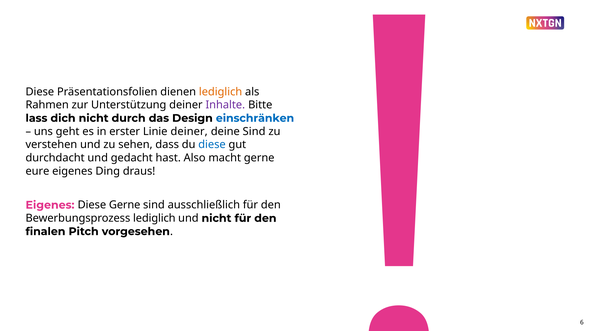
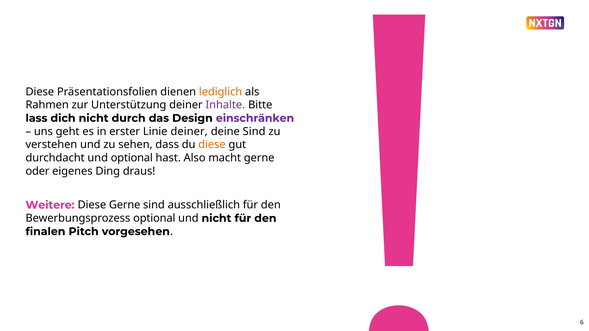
einschränken colour: blue -> purple
diese at (212, 145) colour: blue -> orange
und gedacht: gedacht -> optional
eure: eure -> oder
Eigenes at (50, 205): Eigenes -> Weitere
Bewerbungsprozess lediglich: lediglich -> optional
